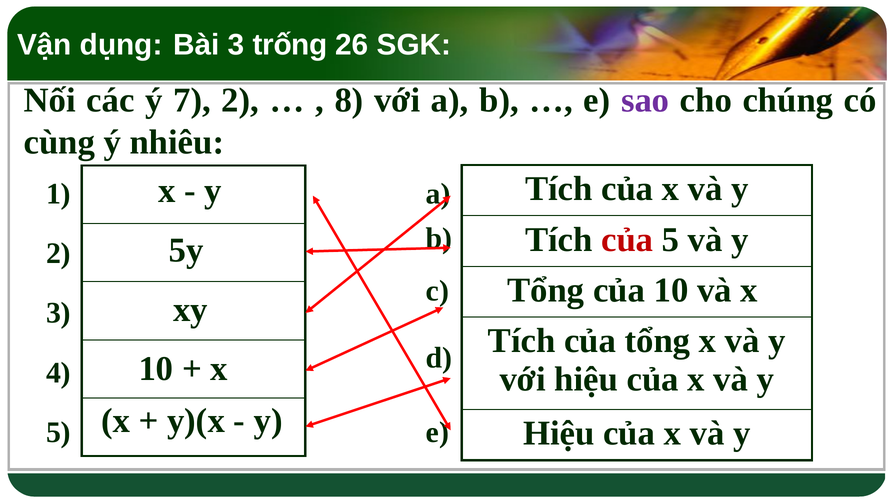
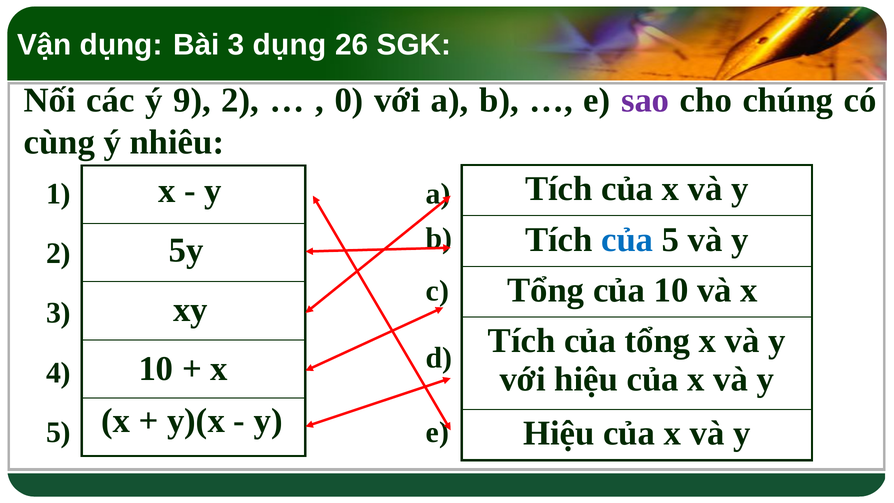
3 trống: trống -> dụng
7: 7 -> 9
8: 8 -> 0
của at (627, 240) colour: red -> blue
